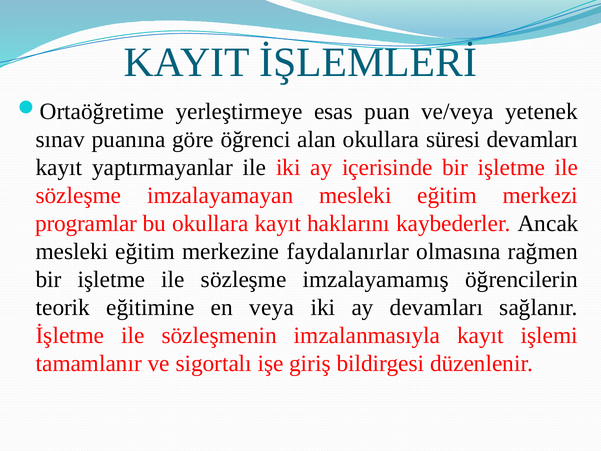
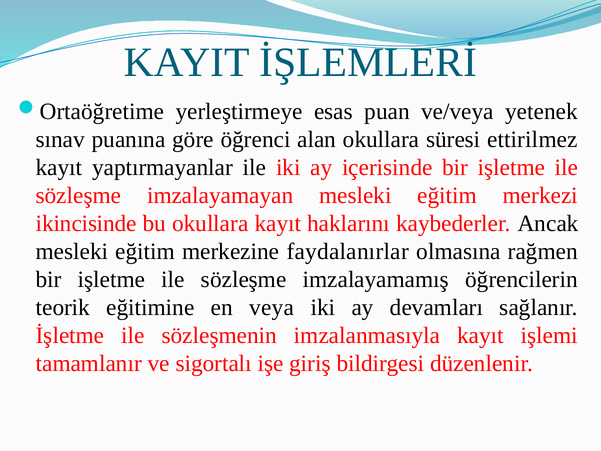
süresi devamları: devamları -> ettirilmez
programlar: programlar -> ikincisinde
